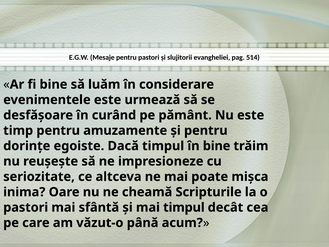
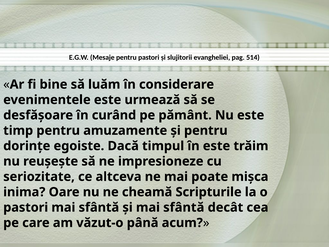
în bine: bine -> este
timpul at (184, 207): timpul -> sfântă
